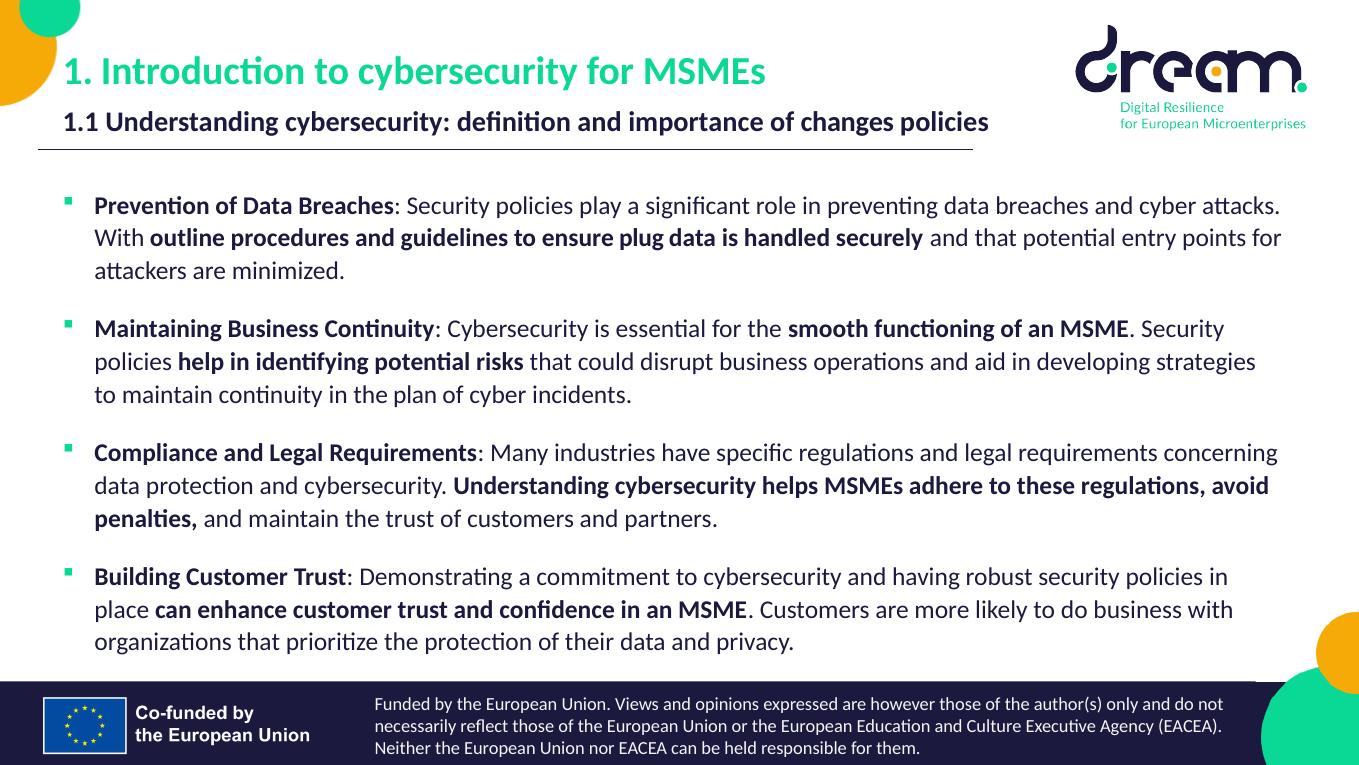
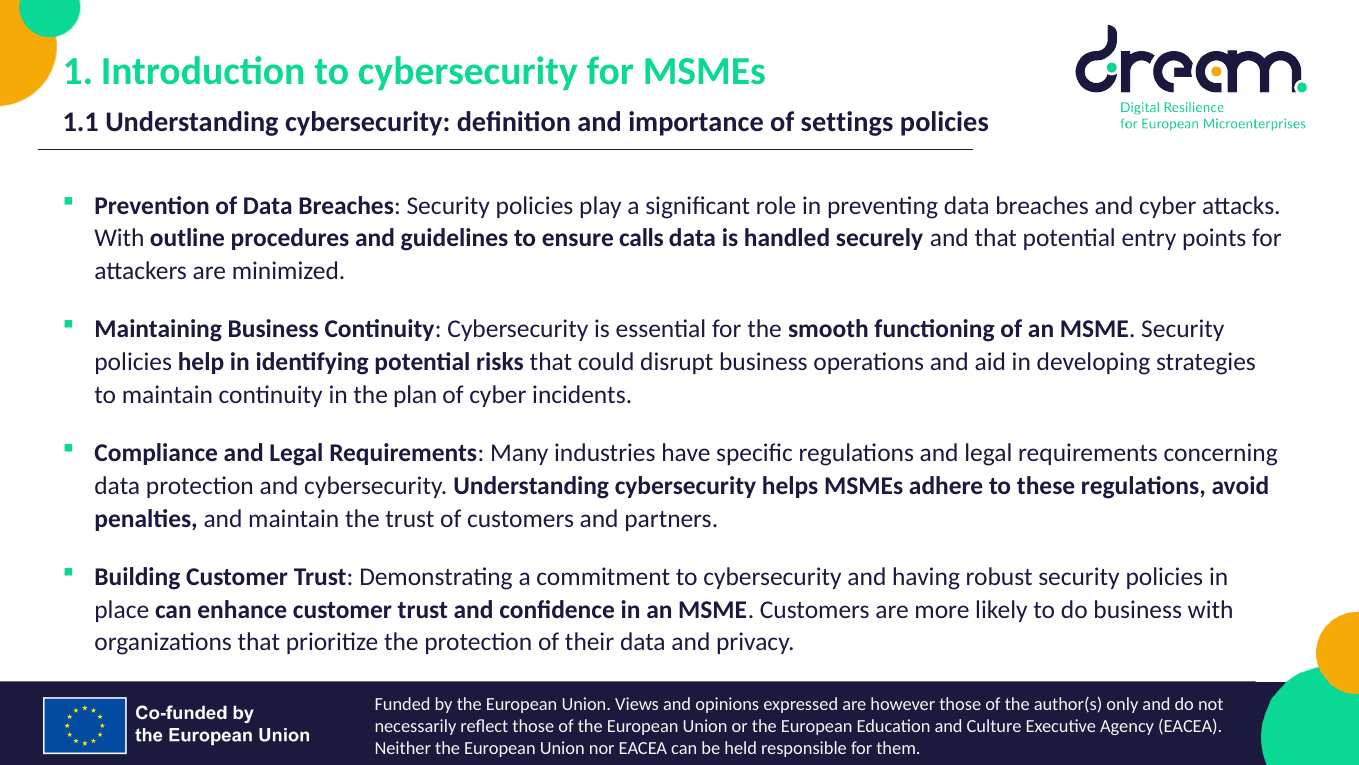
changes: changes -> settings
plug: plug -> calls
